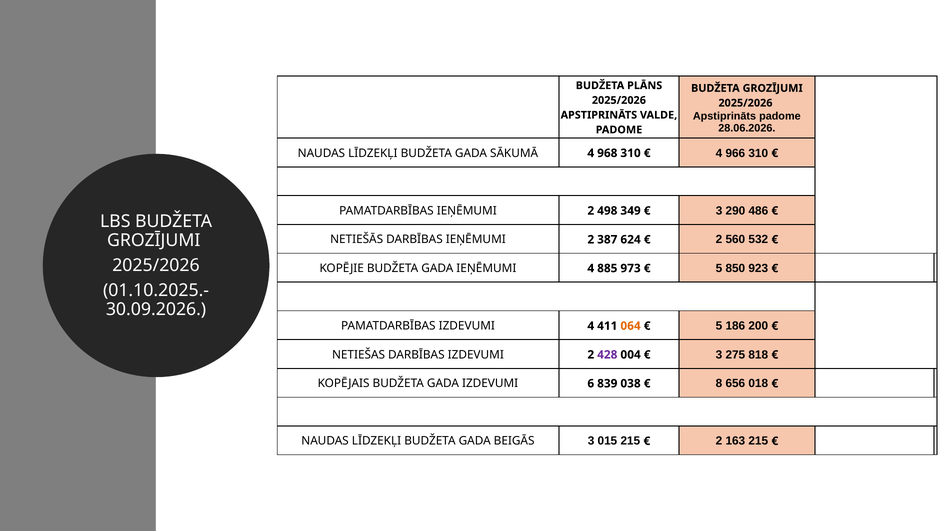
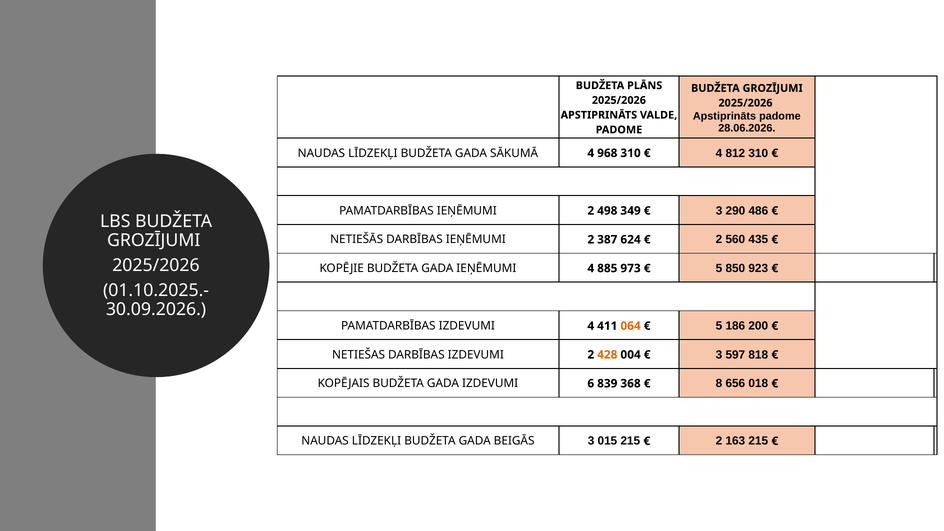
966: 966 -> 812
532: 532 -> 435
428 colour: purple -> orange
275: 275 -> 597
038: 038 -> 368
